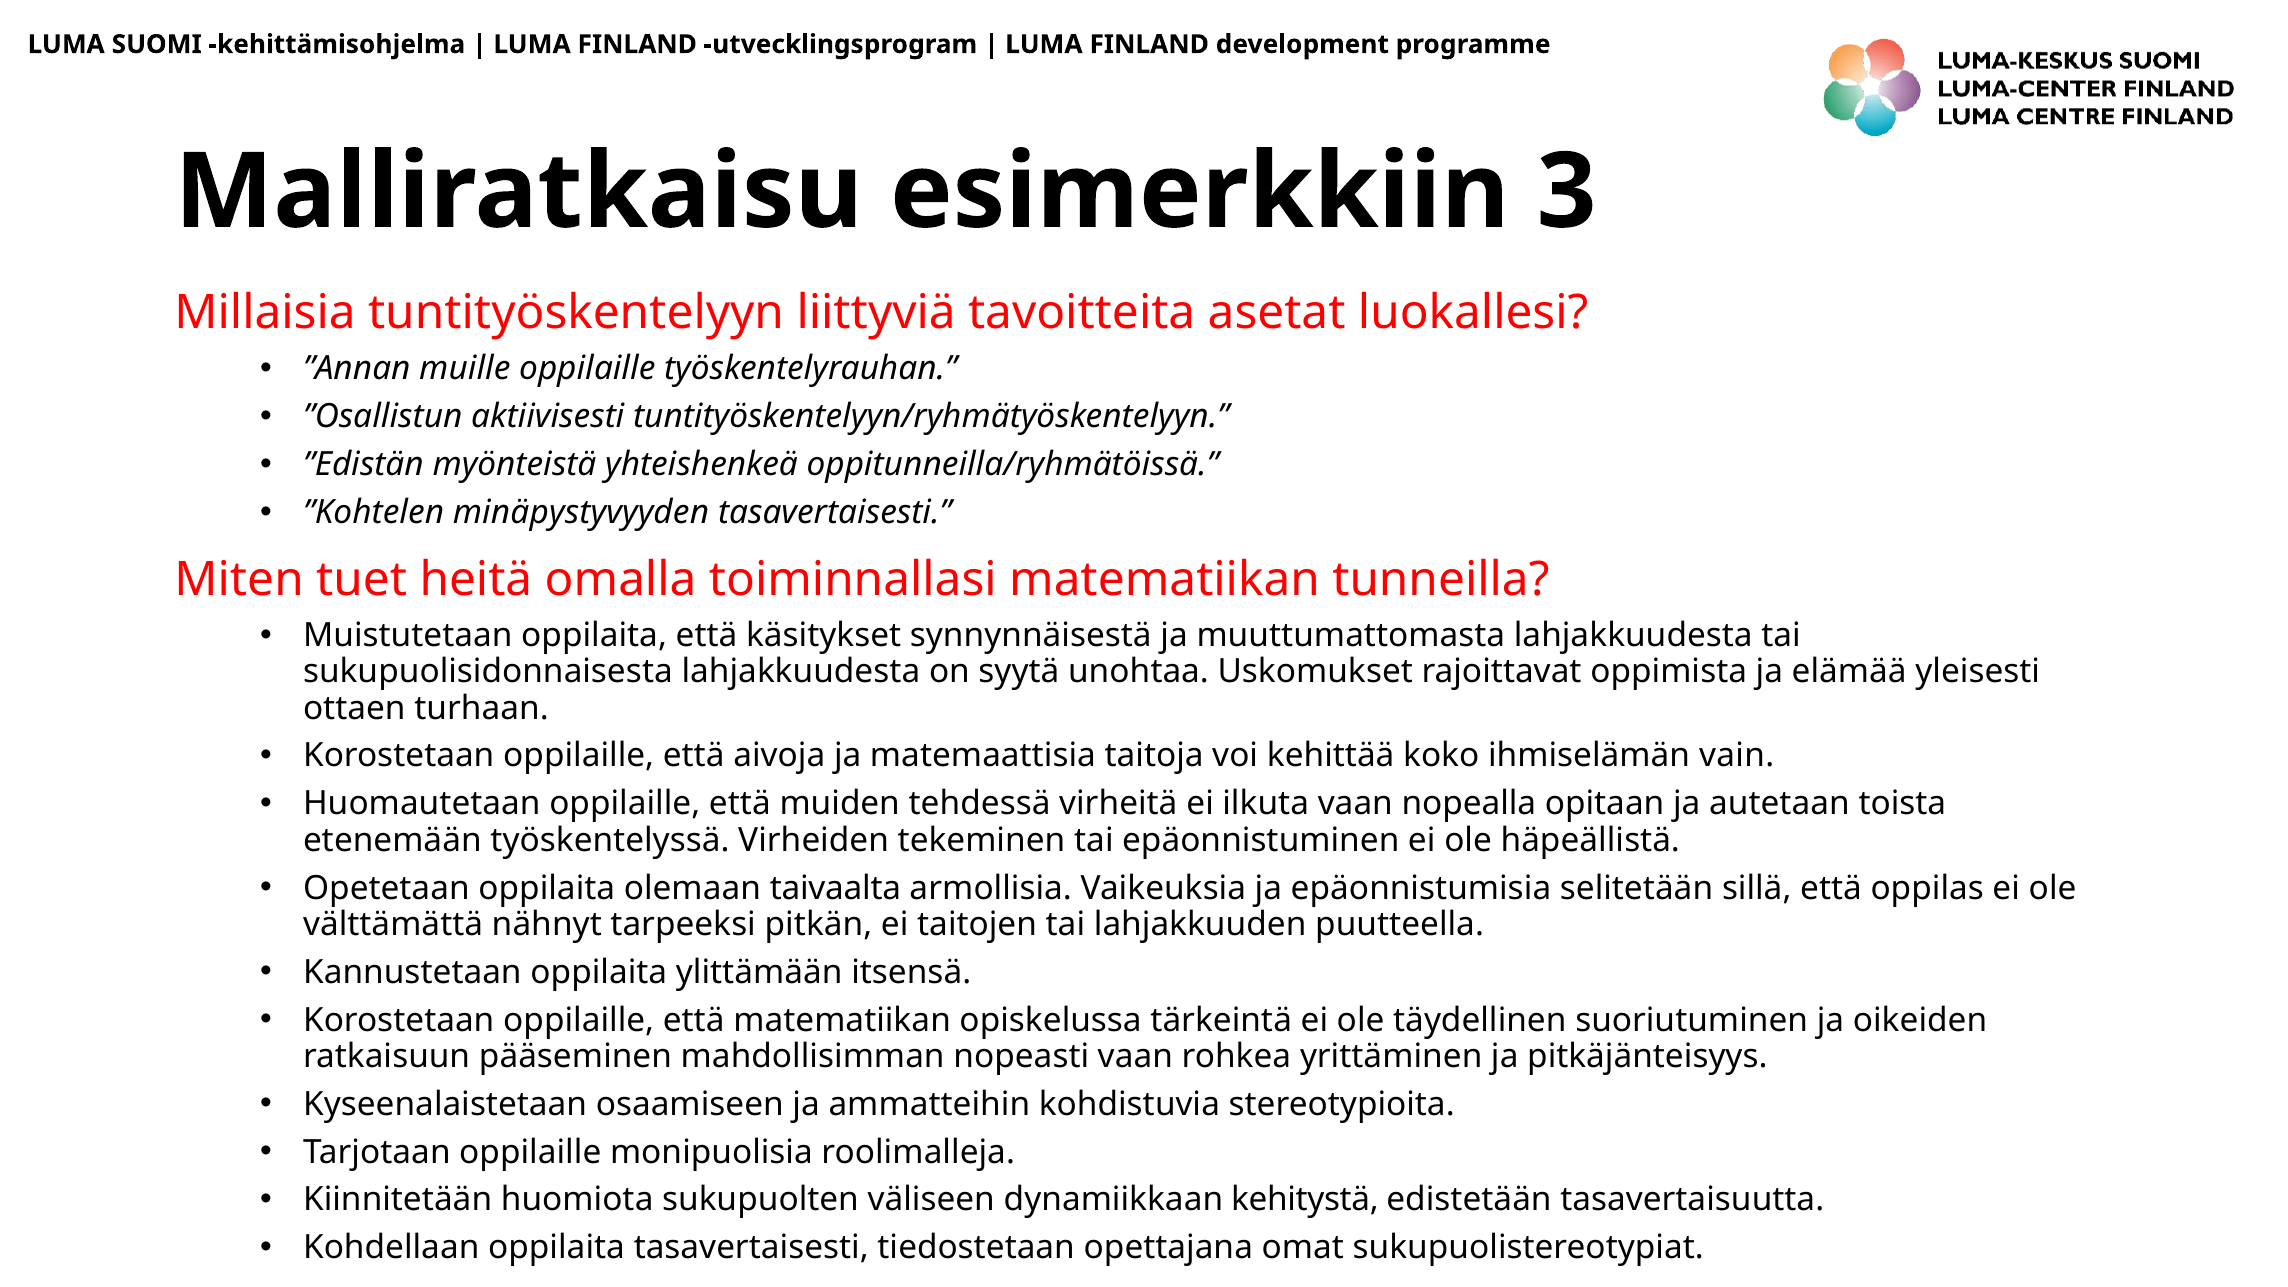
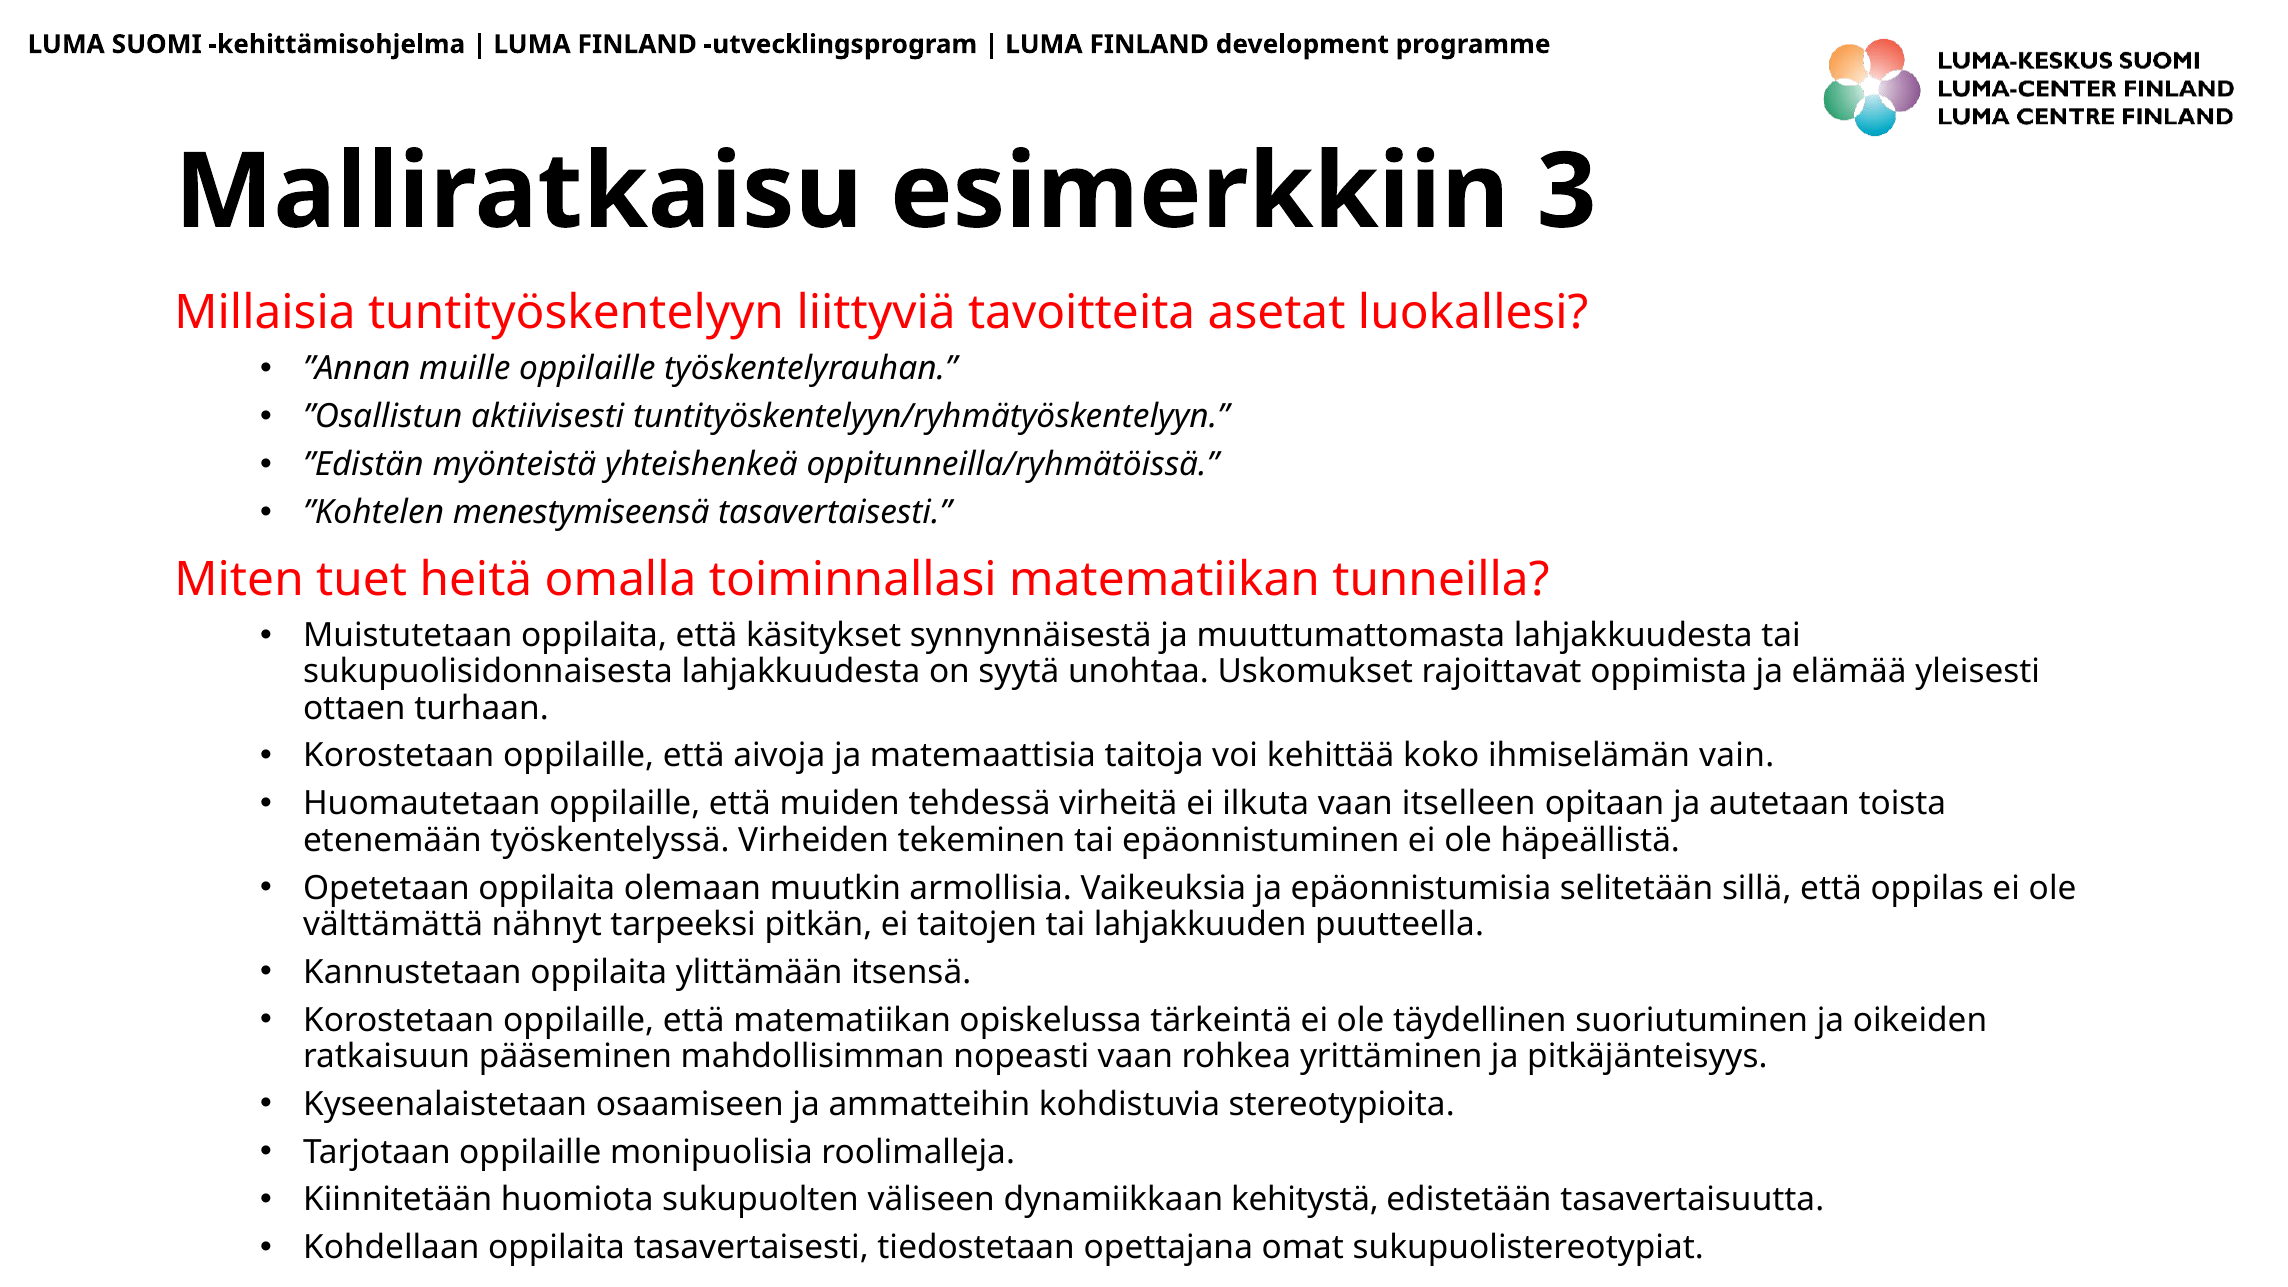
minäpystyvyyden: minäpystyvyyden -> menestymiseensä
nopealla: nopealla -> itselleen
taivaalta: taivaalta -> muutkin
